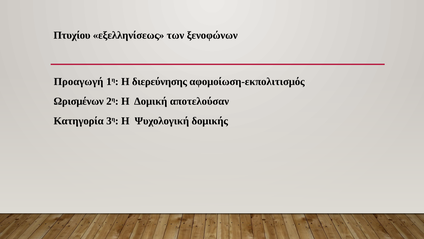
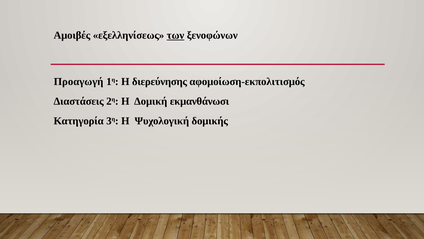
Πτυχίου: Πτυχίου -> Αμοιβές
των underline: none -> present
Ωρισμένων: Ωρισμένων -> Διαστάσεις
αποτελούσαν: αποτελούσαν -> εκμανθάνωσι
